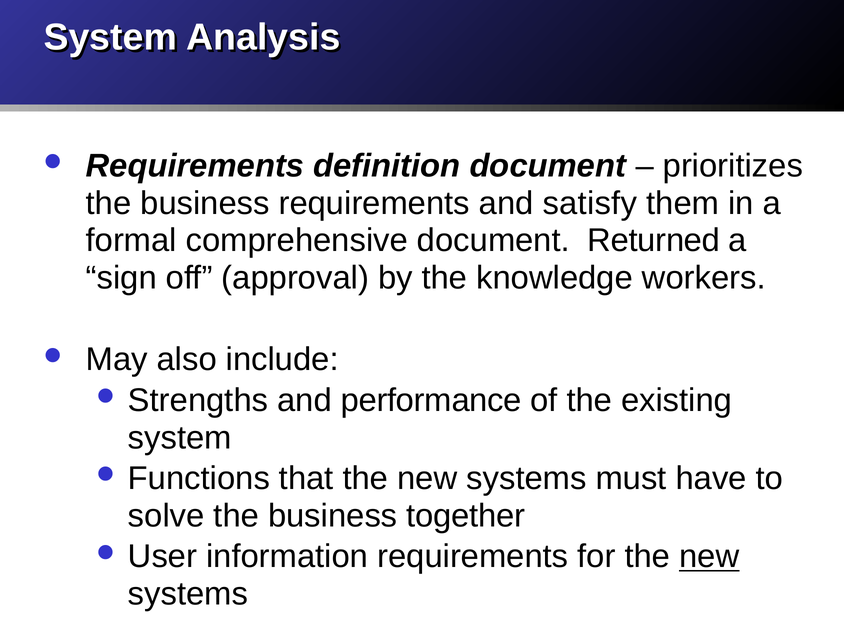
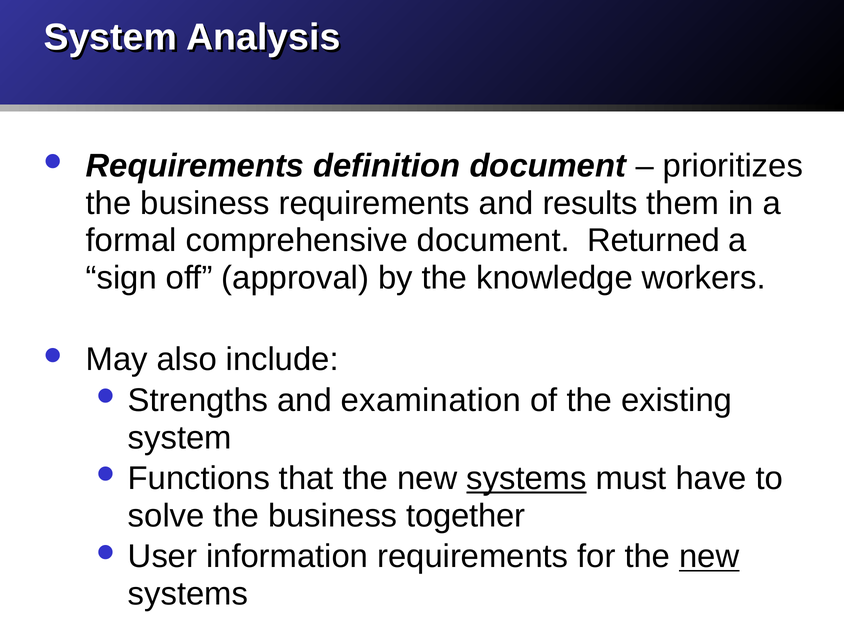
satisfy: satisfy -> results
performance: performance -> examination
systems at (526, 478) underline: none -> present
